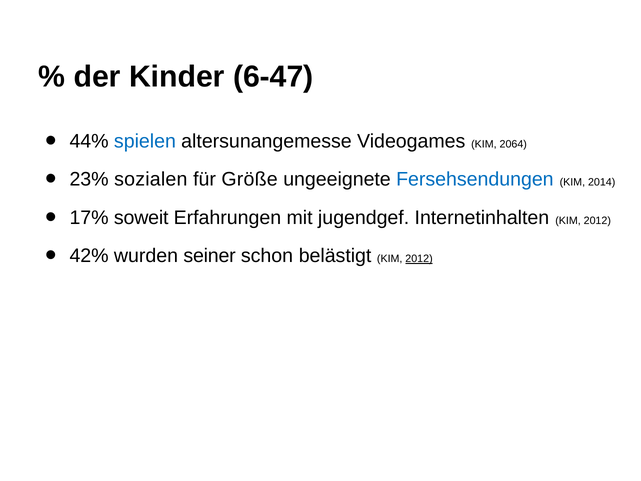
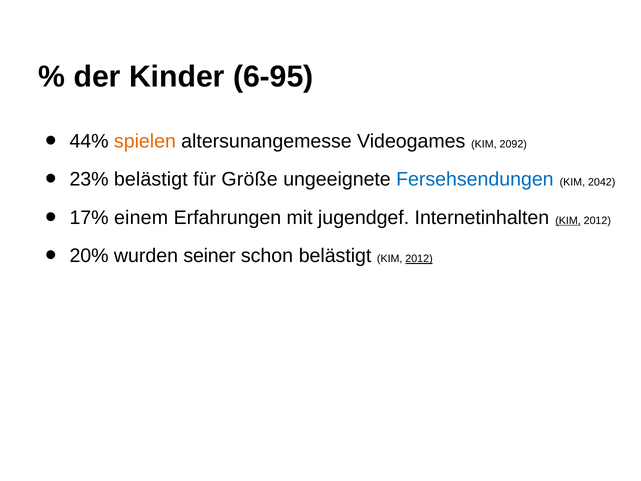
6-47: 6-47 -> 6-95
spielen colour: blue -> orange
2064: 2064 -> 2092
23% sozialen: sozialen -> belästigt
2014: 2014 -> 2042
soweit: soweit -> einem
KIM at (568, 220) underline: none -> present
42%: 42% -> 20%
